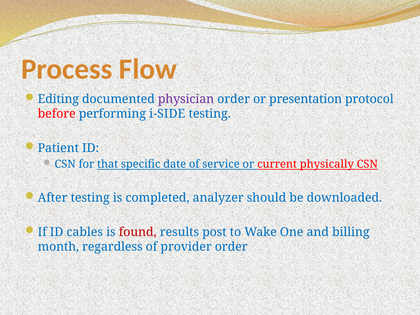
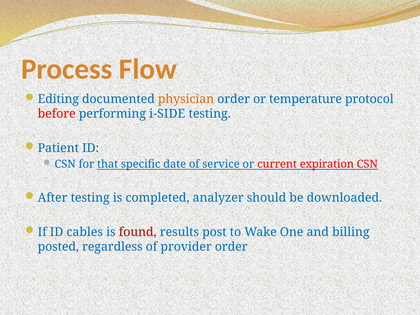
physician colour: purple -> orange
presentation: presentation -> temperature
physically: physically -> expiration
month: month -> posted
